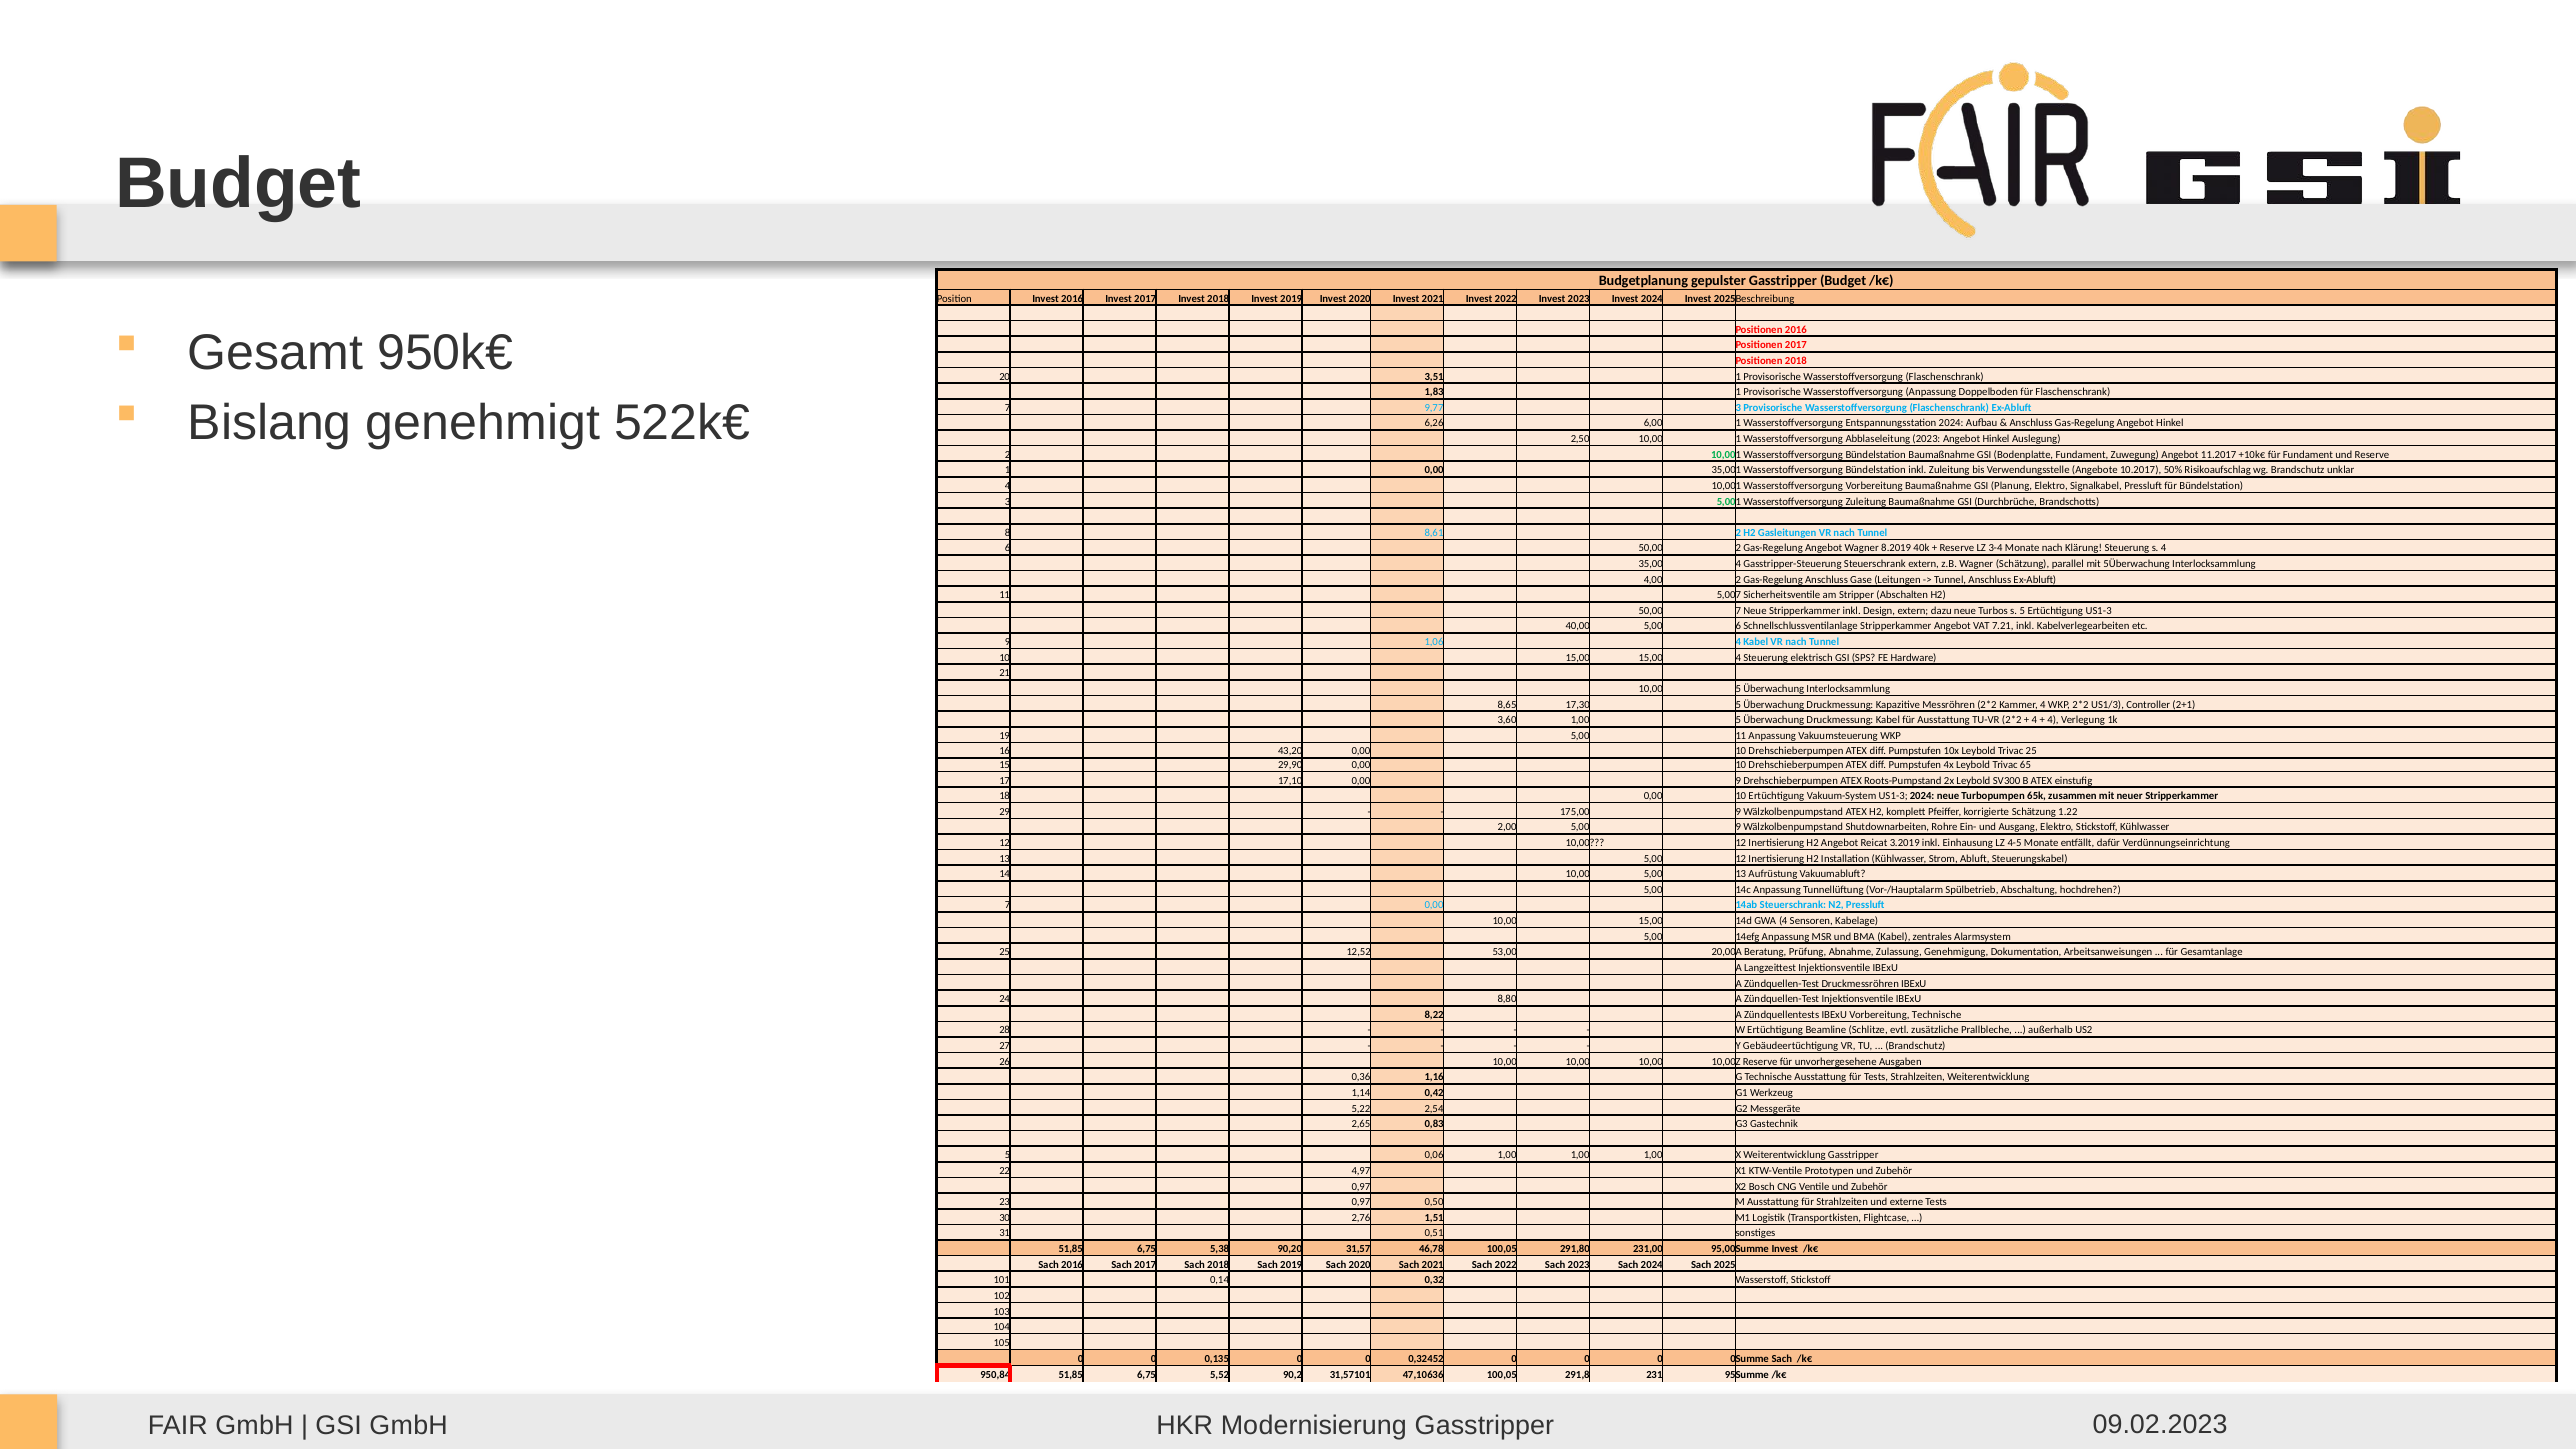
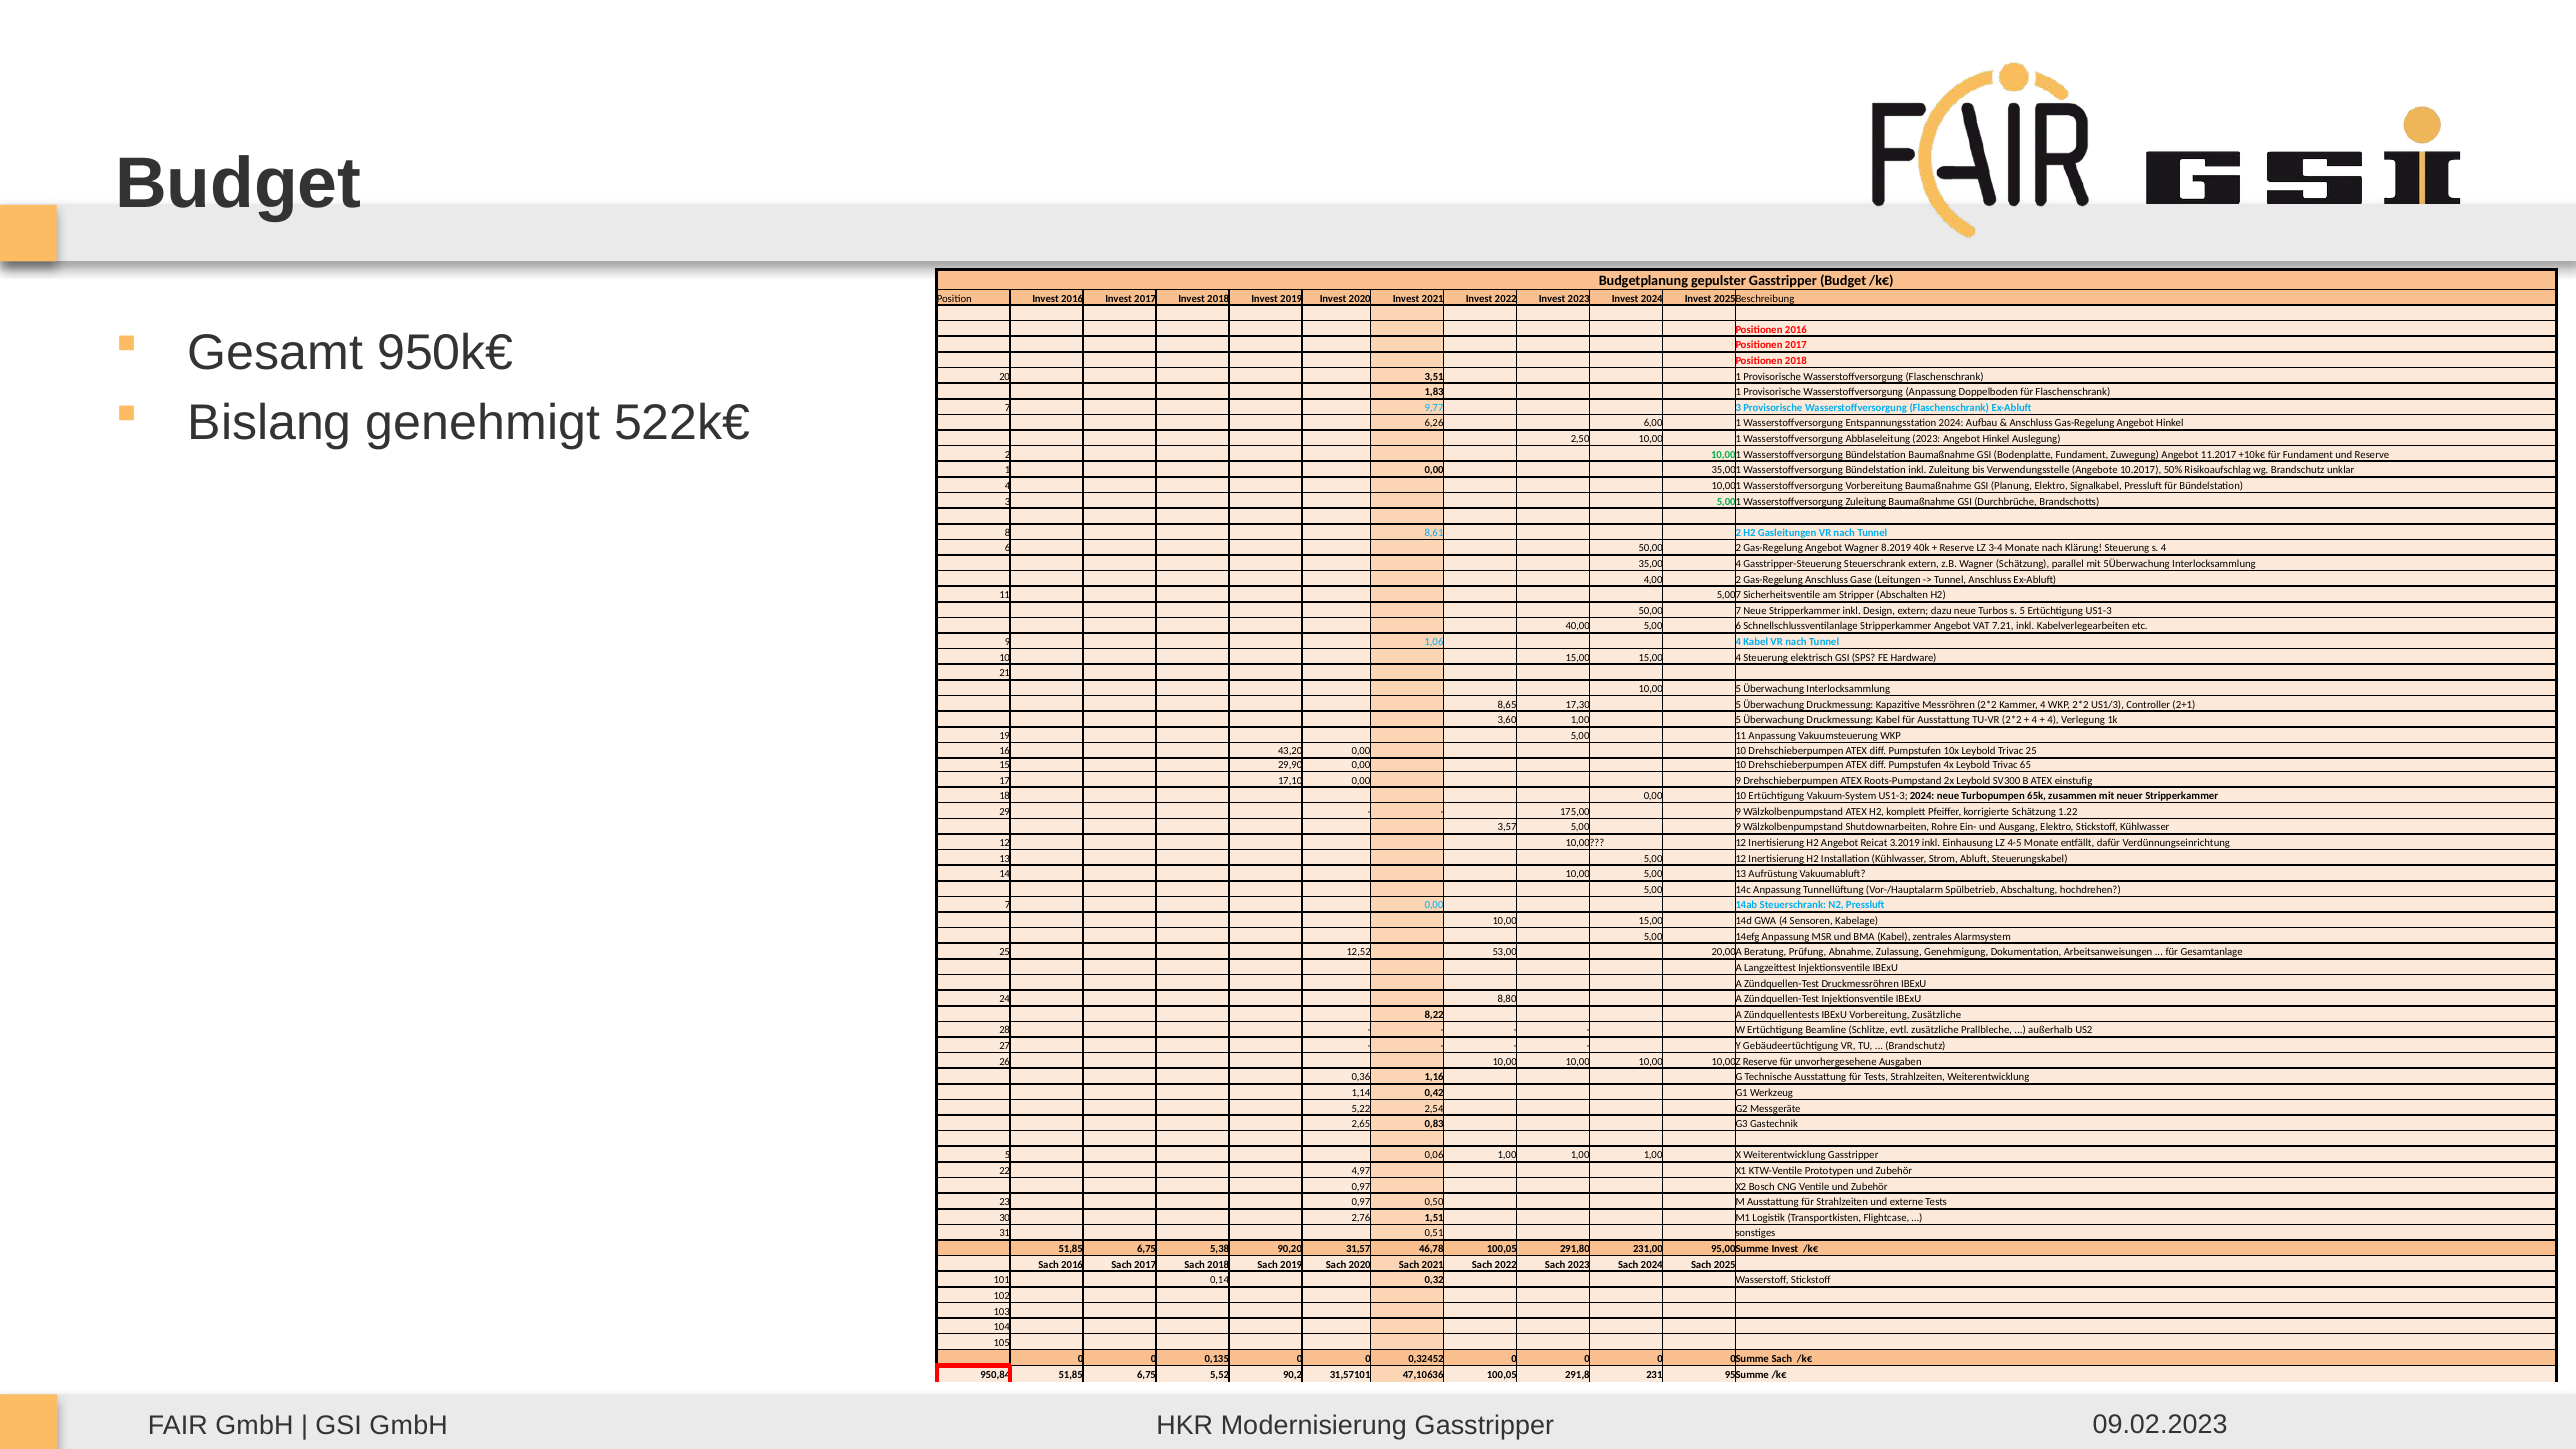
2,00: 2,00 -> 3,57
Vorbereitung Technische: Technische -> Zusätzliche
